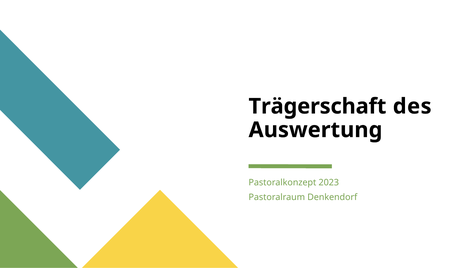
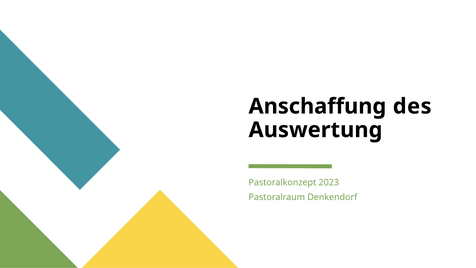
Trägerschaft: Trägerschaft -> Anschaffung
